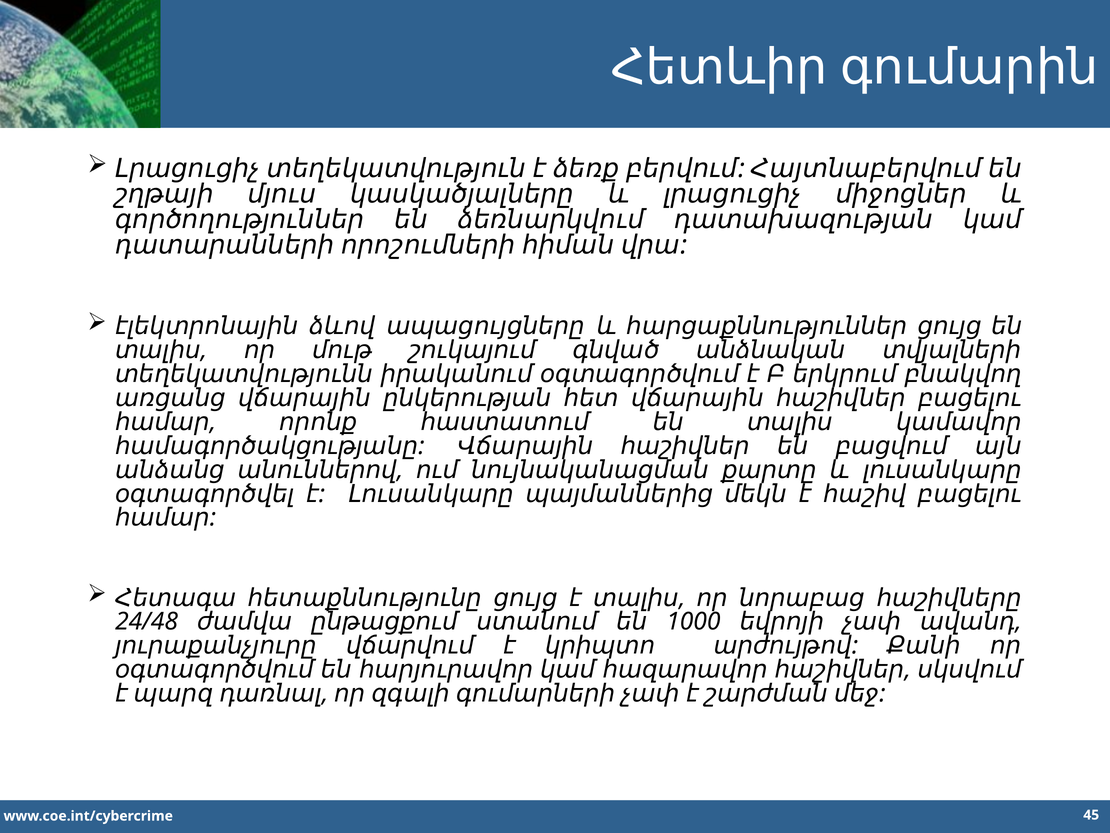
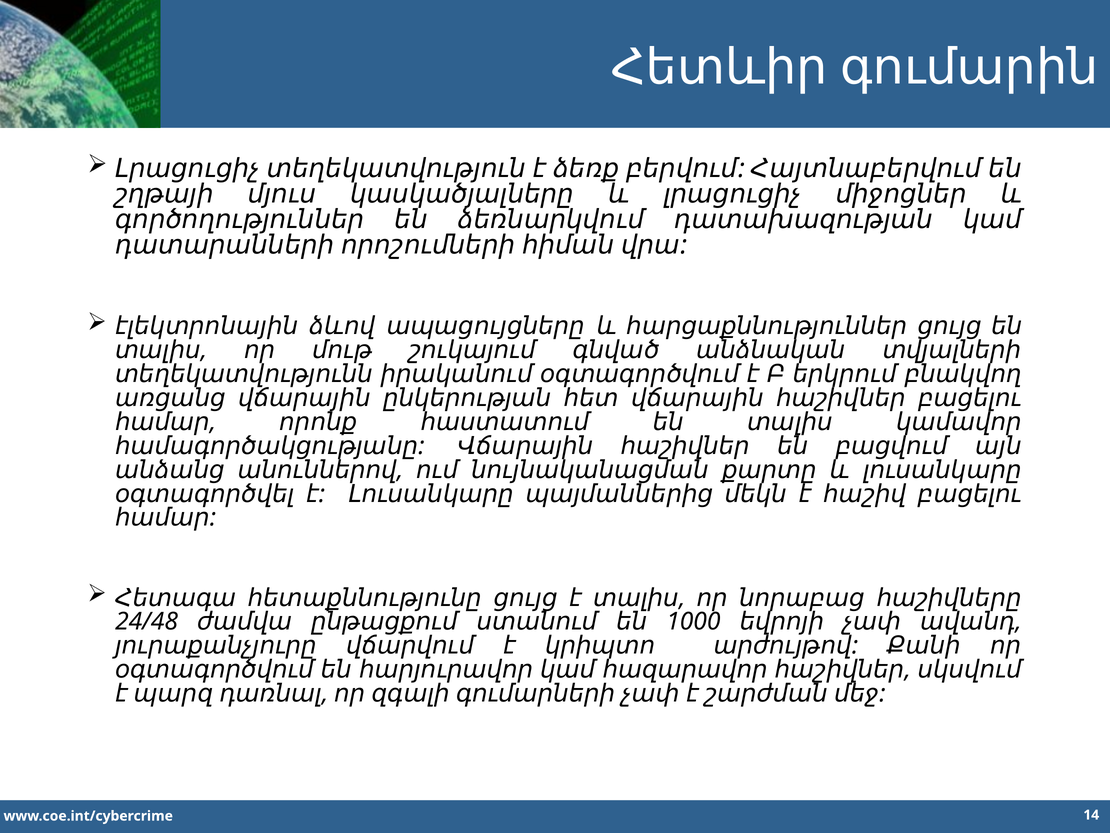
45: 45 -> 14
